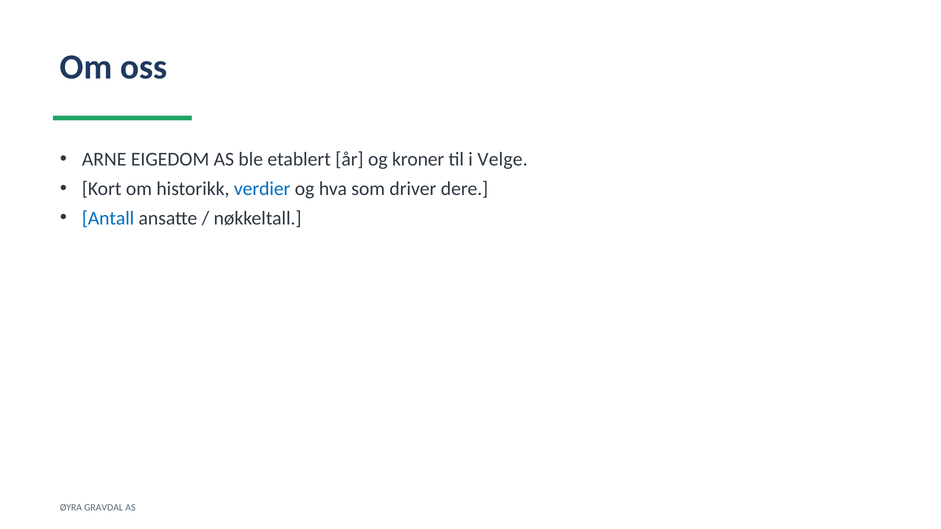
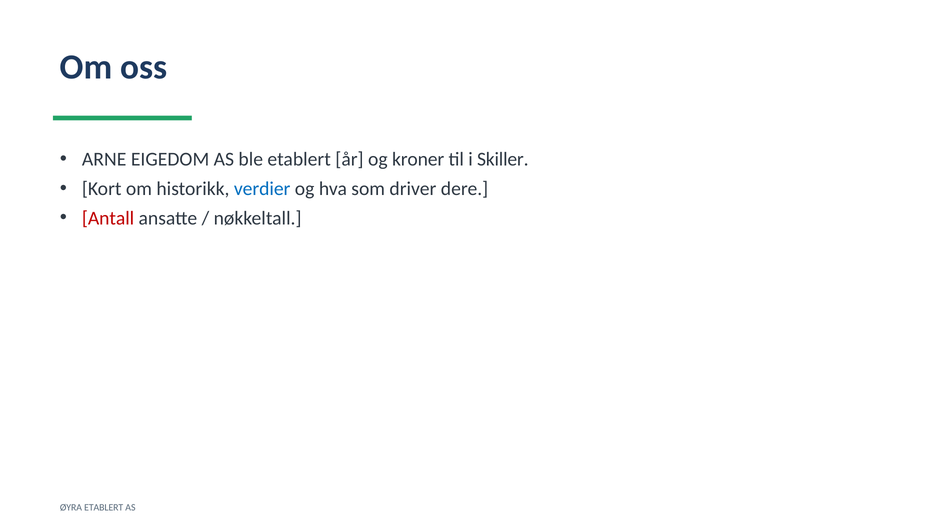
Velge: Velge -> Skiller
Antall colour: blue -> red
ØYRA GRAVDAL: GRAVDAL -> ETABLERT
